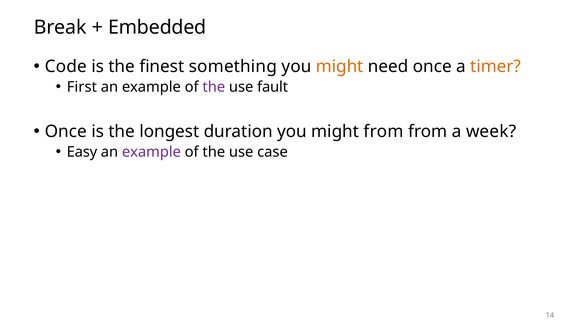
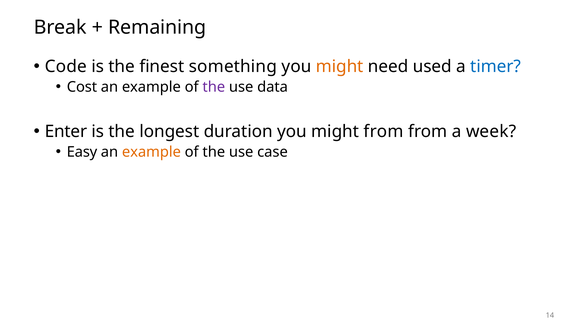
Embedded: Embedded -> Remaining
need once: once -> used
timer colour: orange -> blue
First: First -> Cost
fault: fault -> data
Once at (66, 131): Once -> Enter
example at (151, 152) colour: purple -> orange
